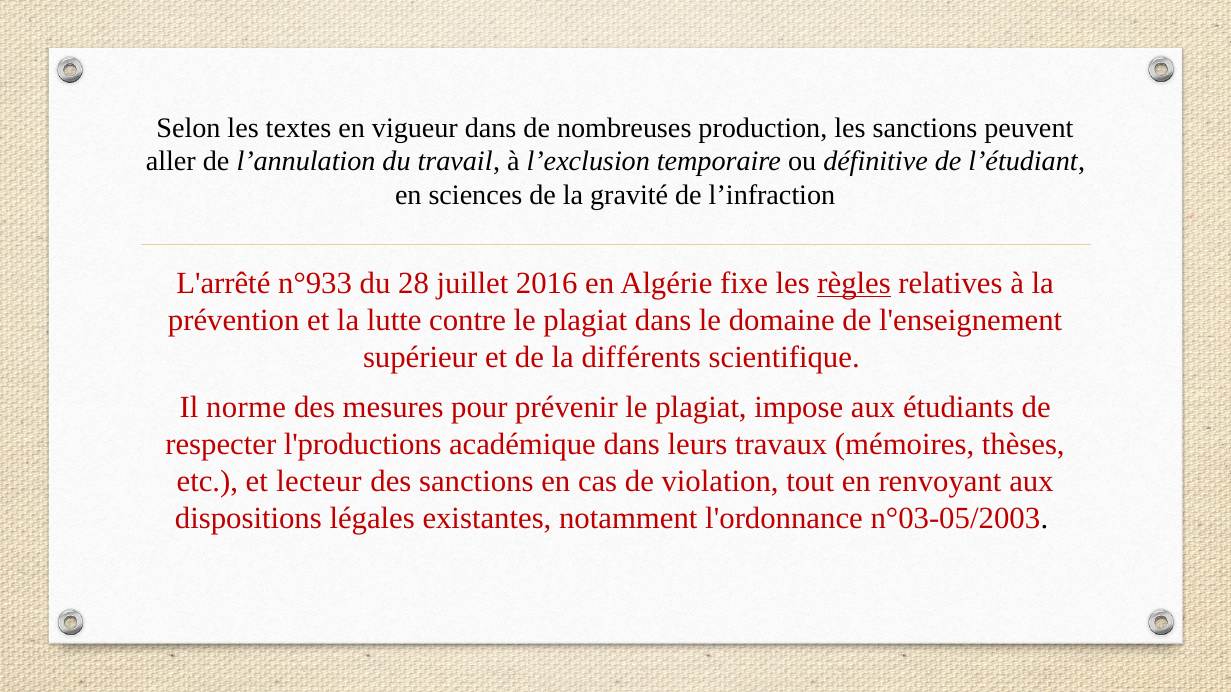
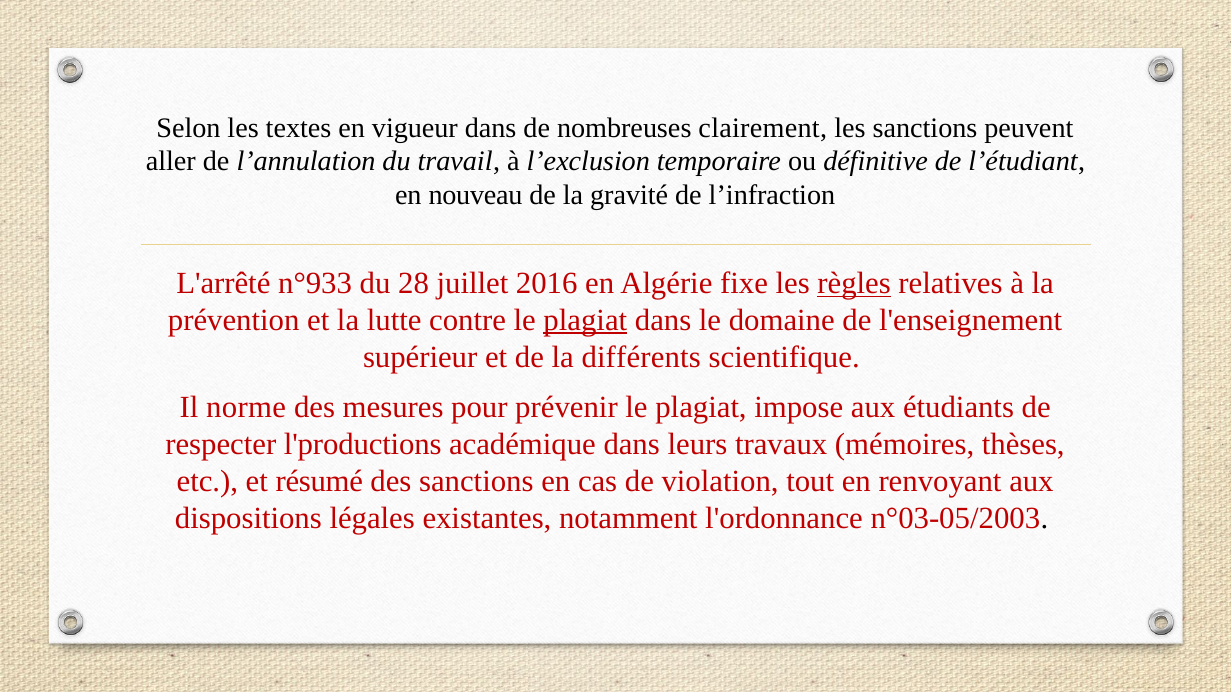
production: production -> clairement
sciences: sciences -> nouveau
plagiat at (585, 320) underline: none -> present
lecteur: lecteur -> résumé
